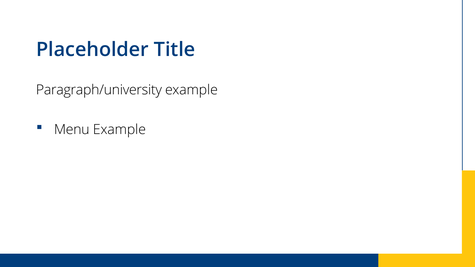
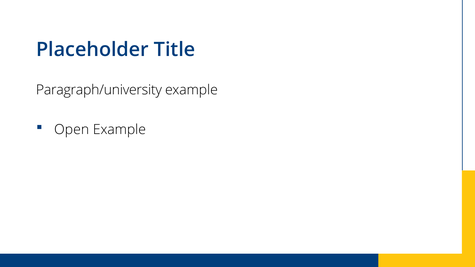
Menu: Menu -> Open
